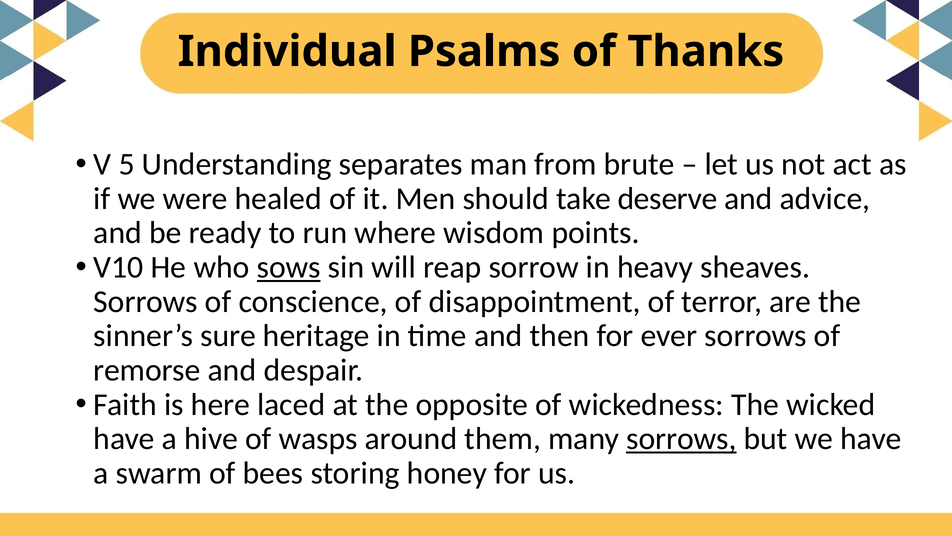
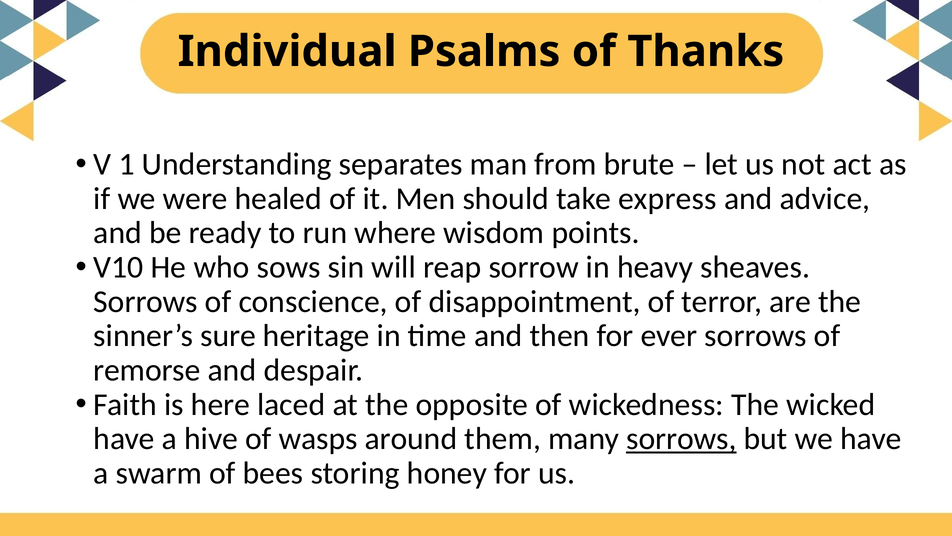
5: 5 -> 1
deserve: deserve -> express
sows underline: present -> none
